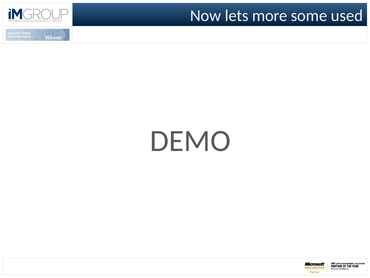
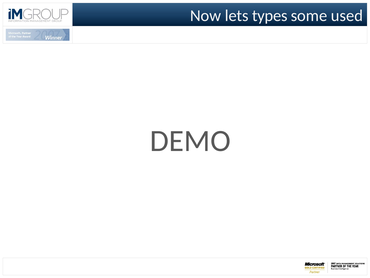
more: more -> types
